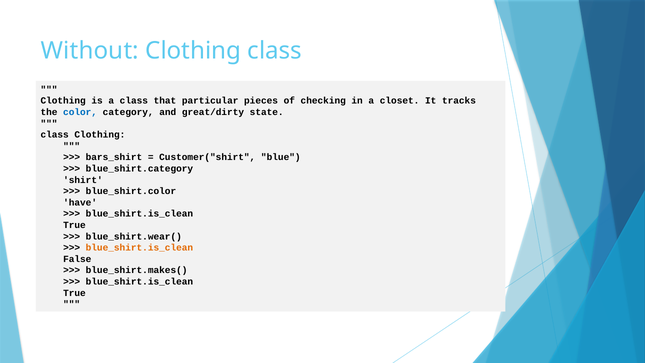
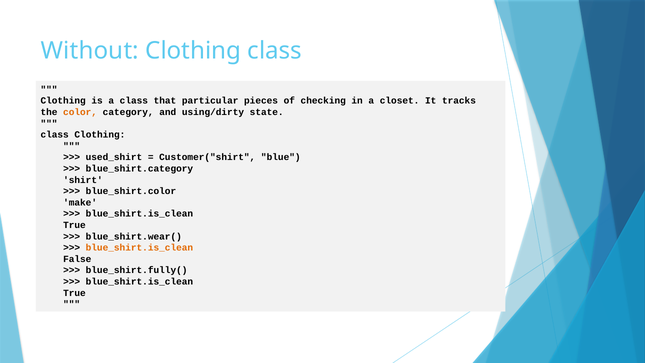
color colour: blue -> orange
great/dirty: great/dirty -> using/dirty
bars_shirt: bars_shirt -> used_shirt
have: have -> make
blue_shirt.makes(: blue_shirt.makes( -> blue_shirt.fully(
